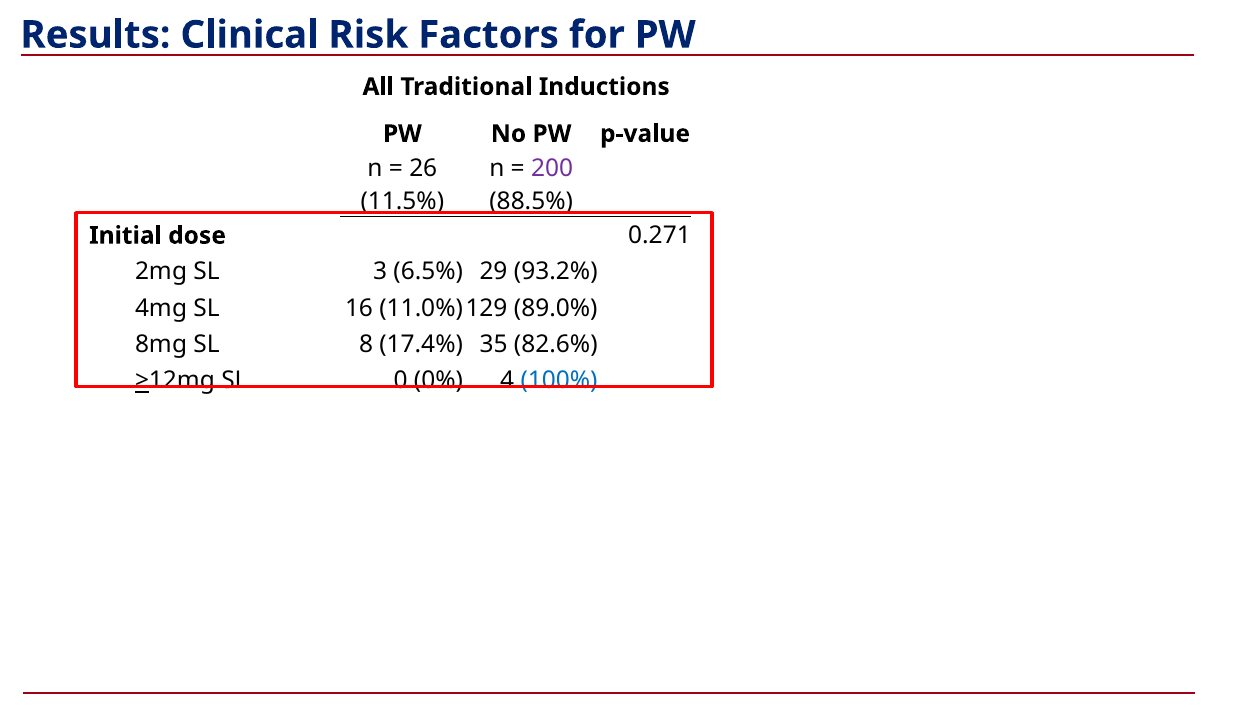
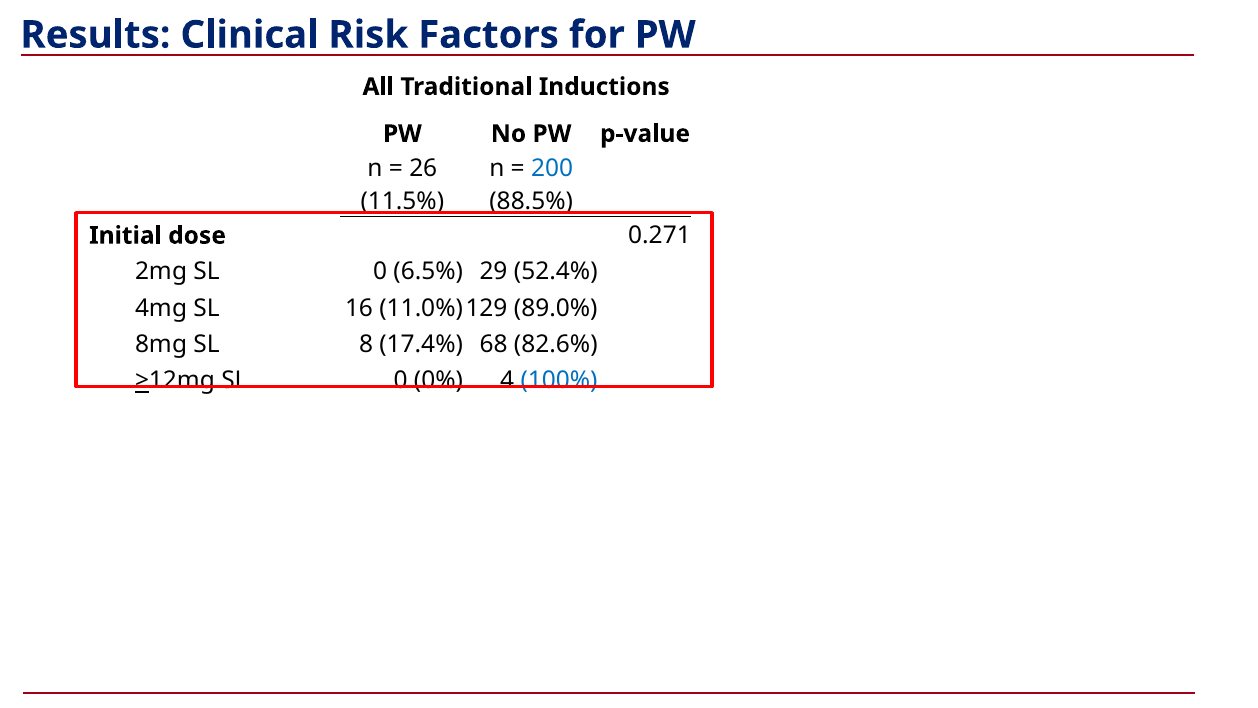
200 colour: purple -> blue
2mg SL 3: 3 -> 0
93.2%: 93.2% -> 52.4%
35: 35 -> 68
